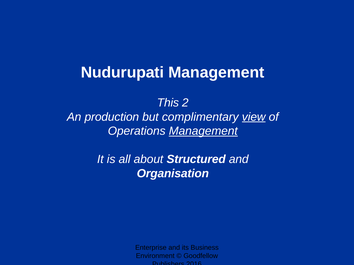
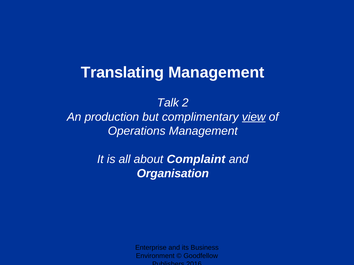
Nudurupati: Nudurupati -> Translating
This: This -> Talk
Management at (203, 131) underline: present -> none
Structured: Structured -> Complaint
